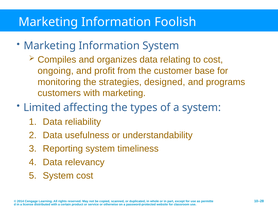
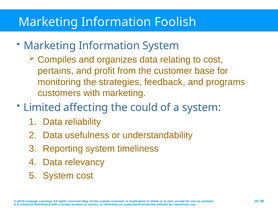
ongoing: ongoing -> pertains
designed: designed -> feedback
types: types -> could
